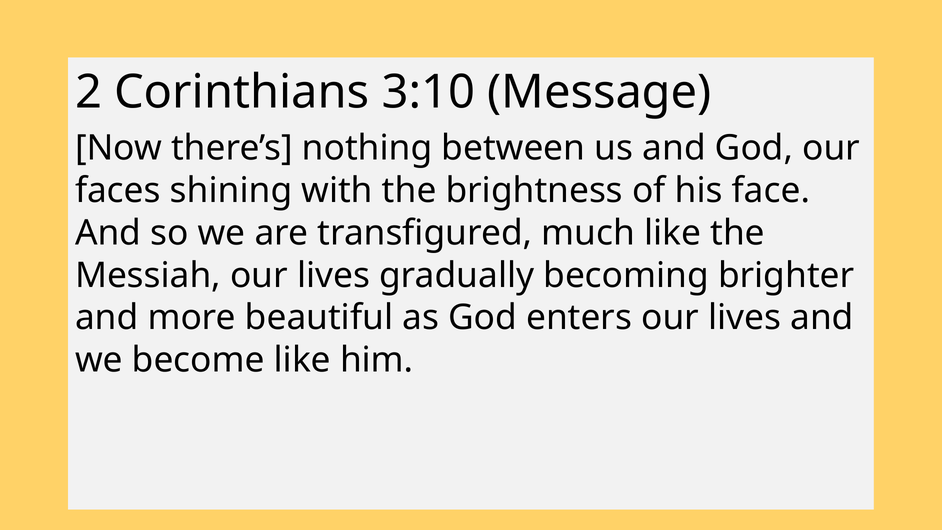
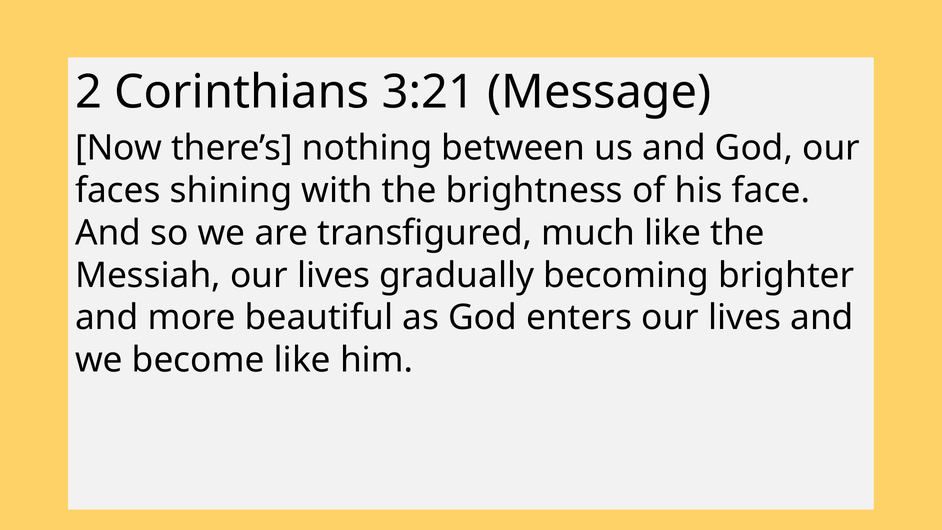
3:10: 3:10 -> 3:21
